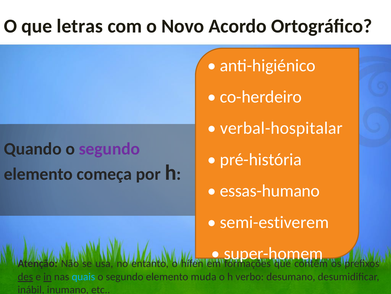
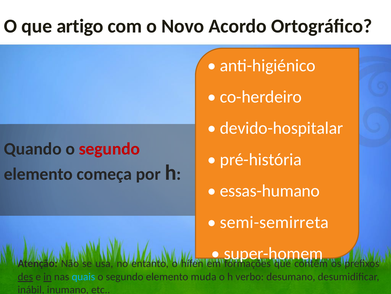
letras: letras -> artigo
verbal-hospitalar: verbal-hospitalar -> devido-hospitalar
segundo at (109, 148) colour: purple -> red
semi-estiverem: semi-estiverem -> semi-semirreta
